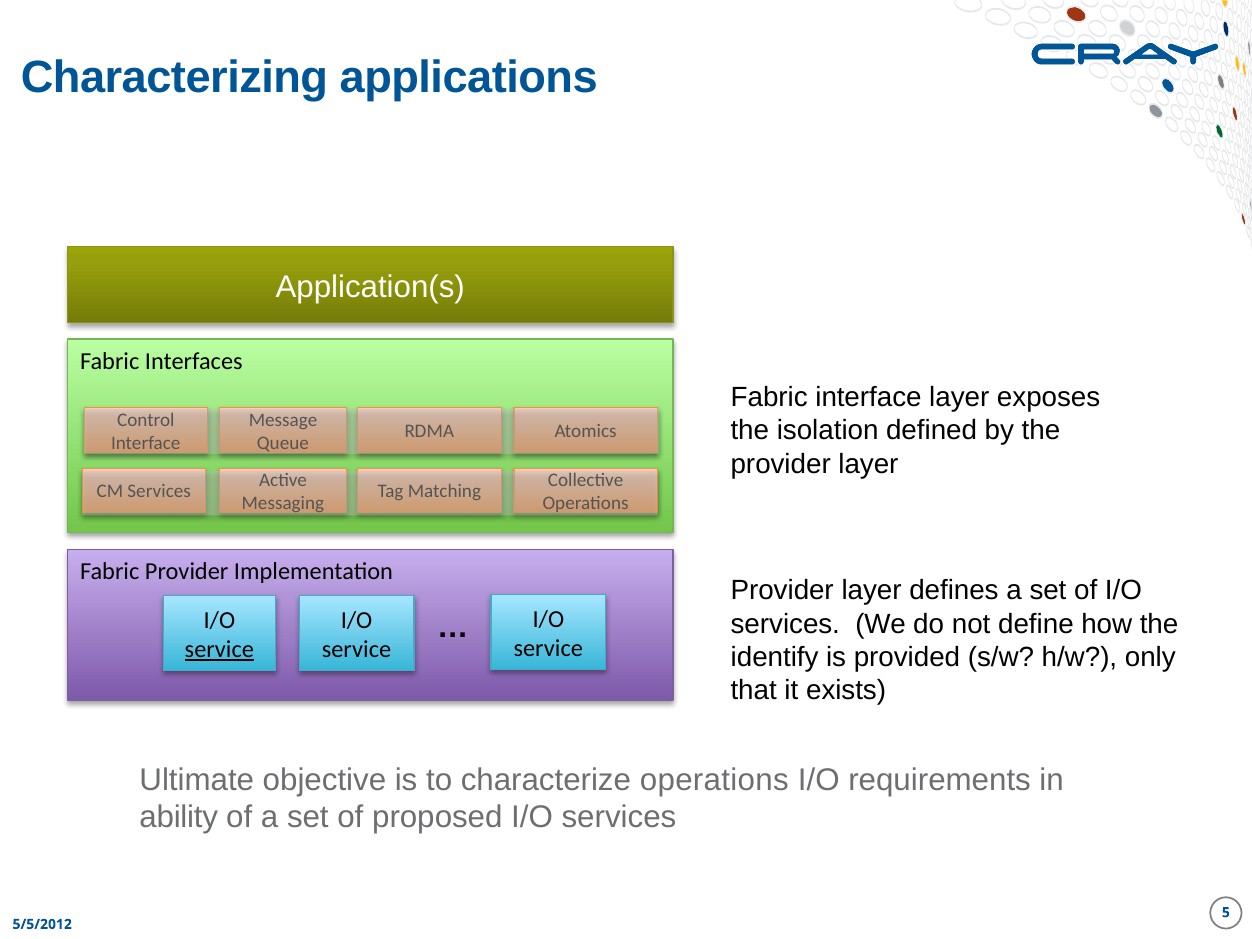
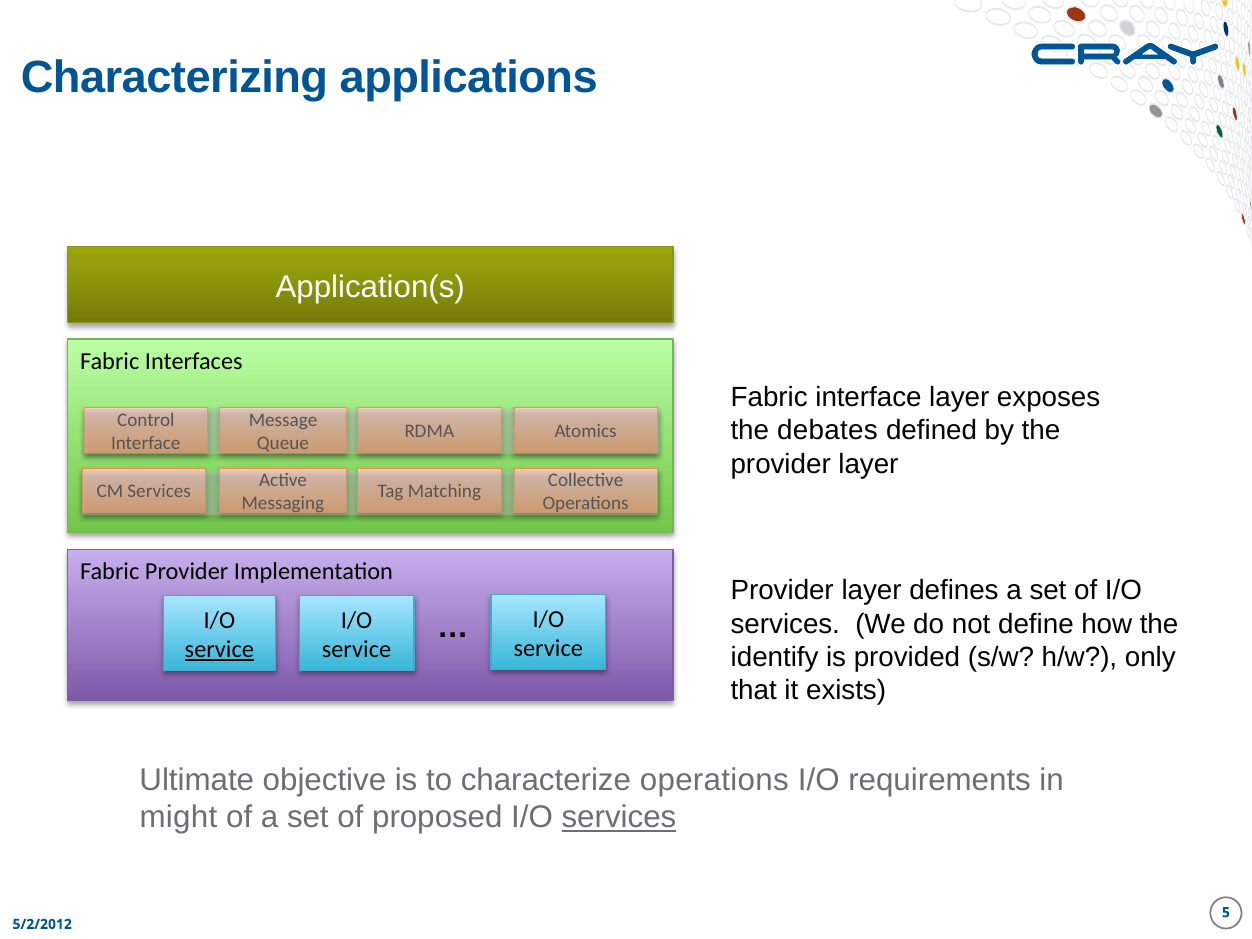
isolation: isolation -> debates
ability: ability -> might
services at (619, 817) underline: none -> present
5/5/2012: 5/5/2012 -> 5/2/2012
